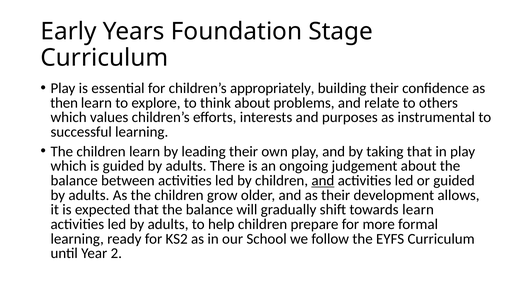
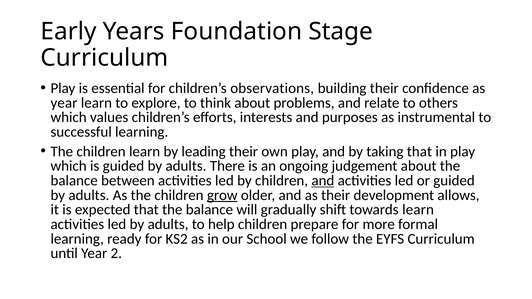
appropriately: appropriately -> observations
then at (64, 103): then -> year
grow underline: none -> present
